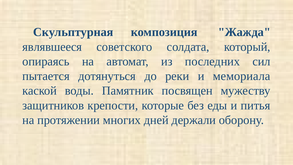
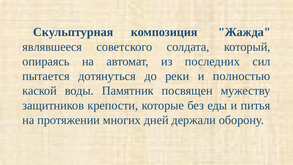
мемориала: мемориала -> полностью
